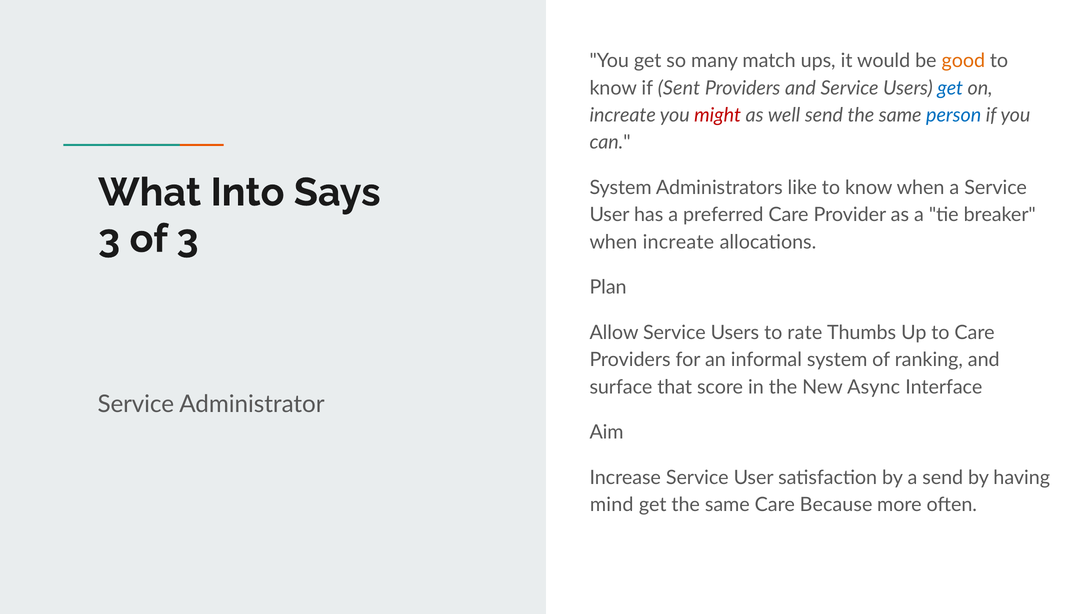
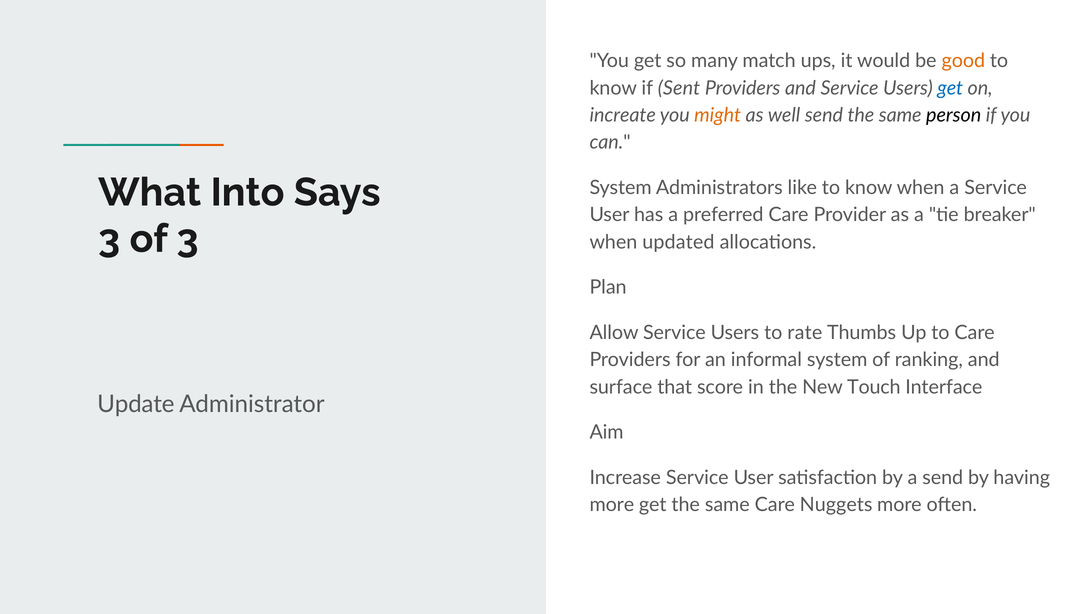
might colour: red -> orange
person colour: blue -> black
when increate: increate -> updated
Async: Async -> Touch
Service at (136, 404): Service -> Update
mind at (612, 505): mind -> more
Because: Because -> Nuggets
